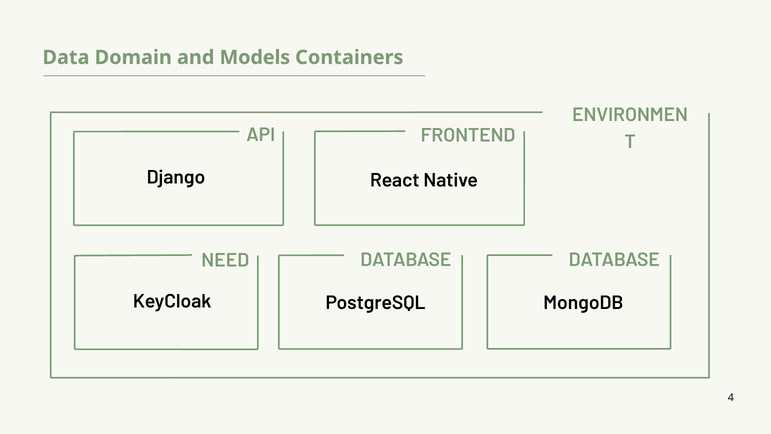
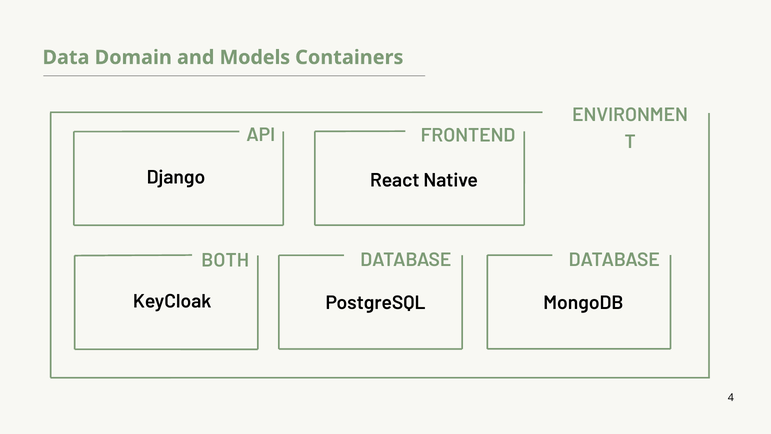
NEED: NEED -> BOTH
